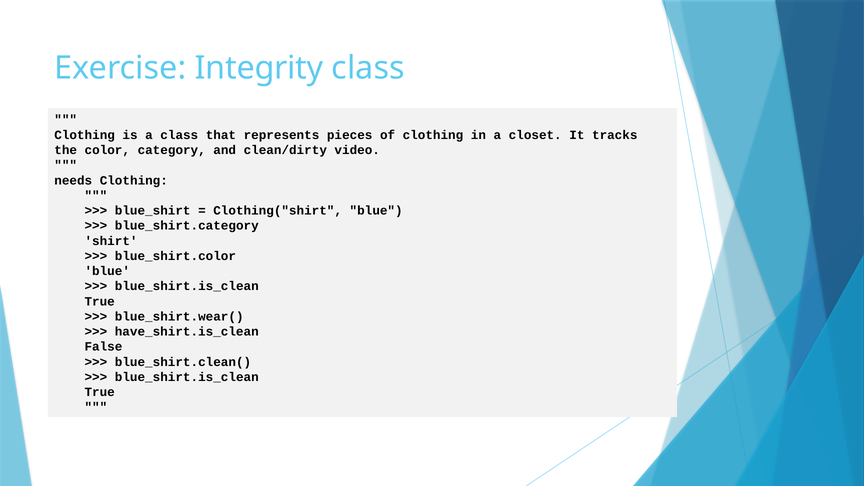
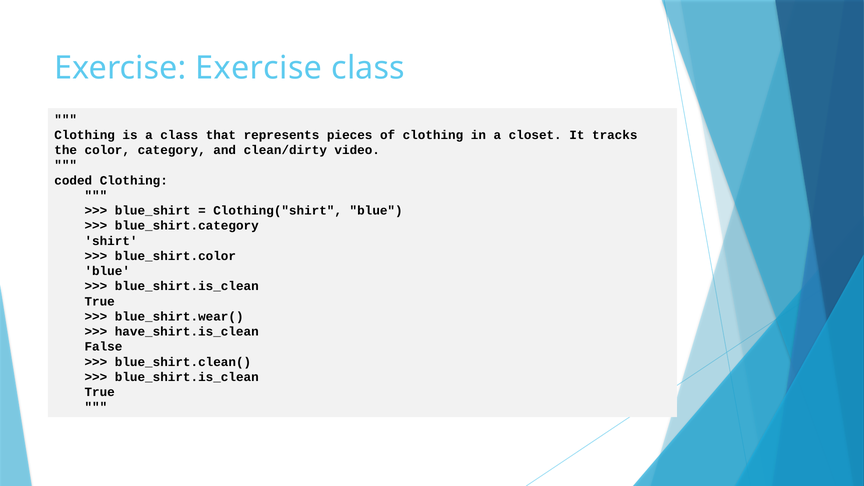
Exercise Integrity: Integrity -> Exercise
needs: needs -> coded
